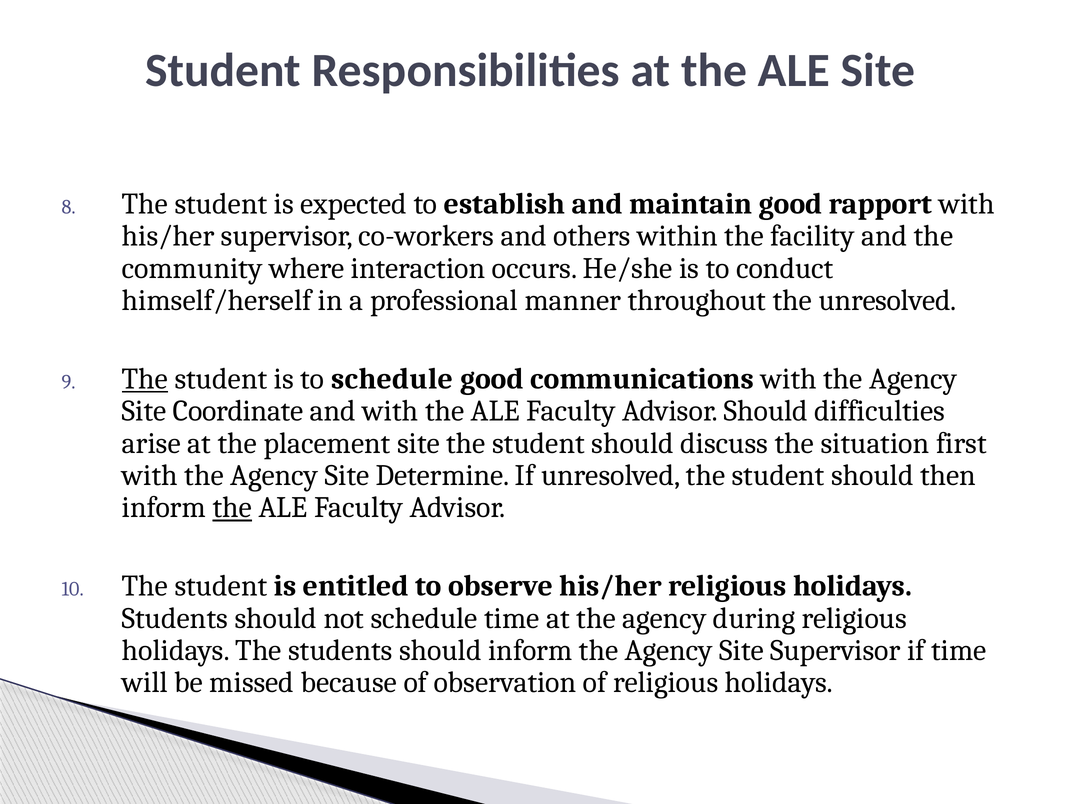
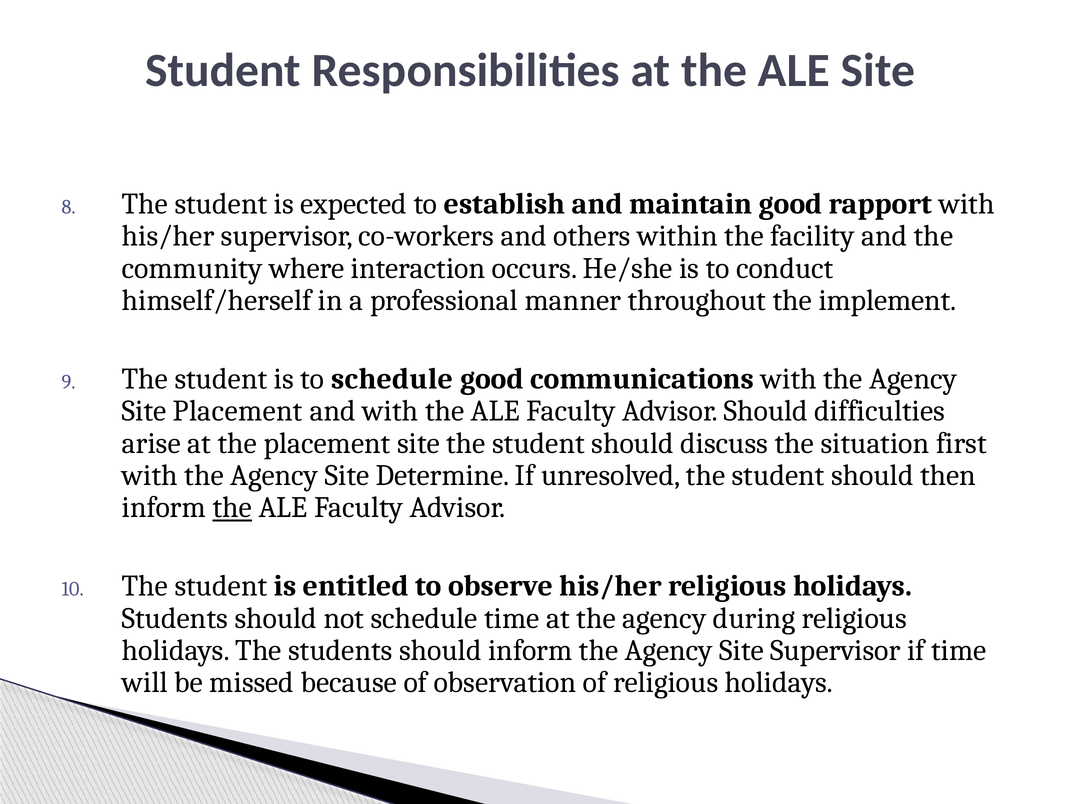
the unresolved: unresolved -> implement
The at (145, 379) underline: present -> none
Site Coordinate: Coordinate -> Placement
